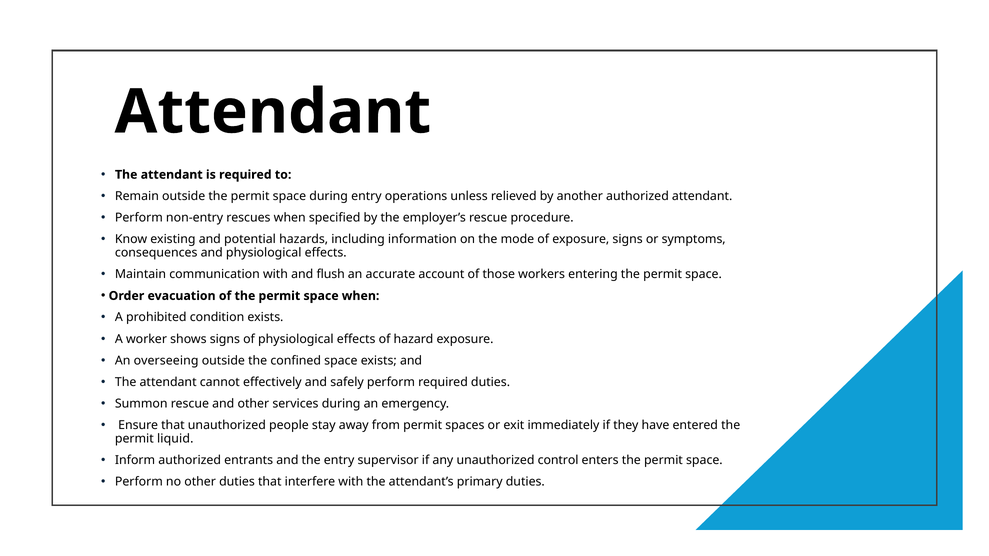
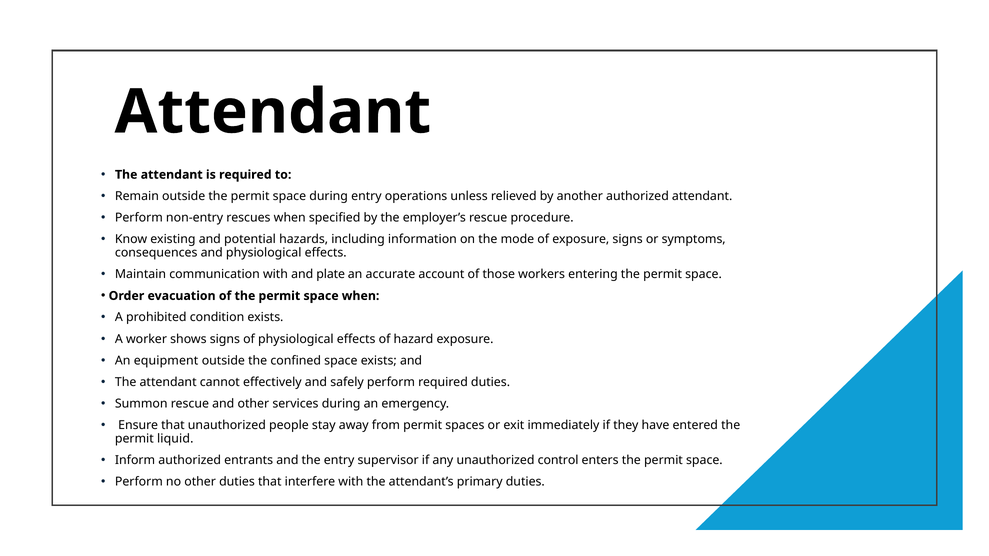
flush: flush -> plate
overseeing: overseeing -> equipment
